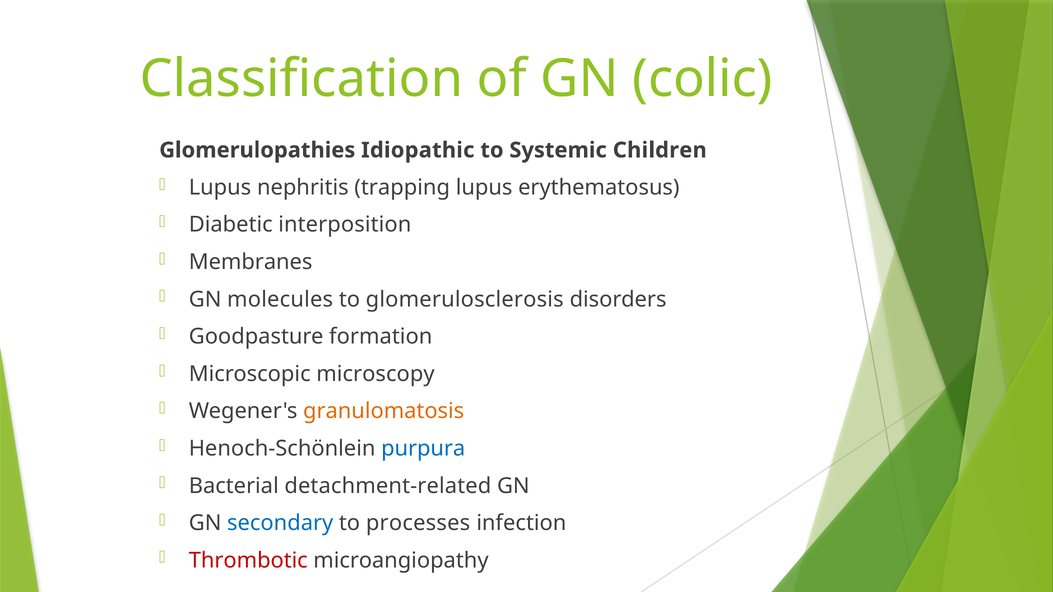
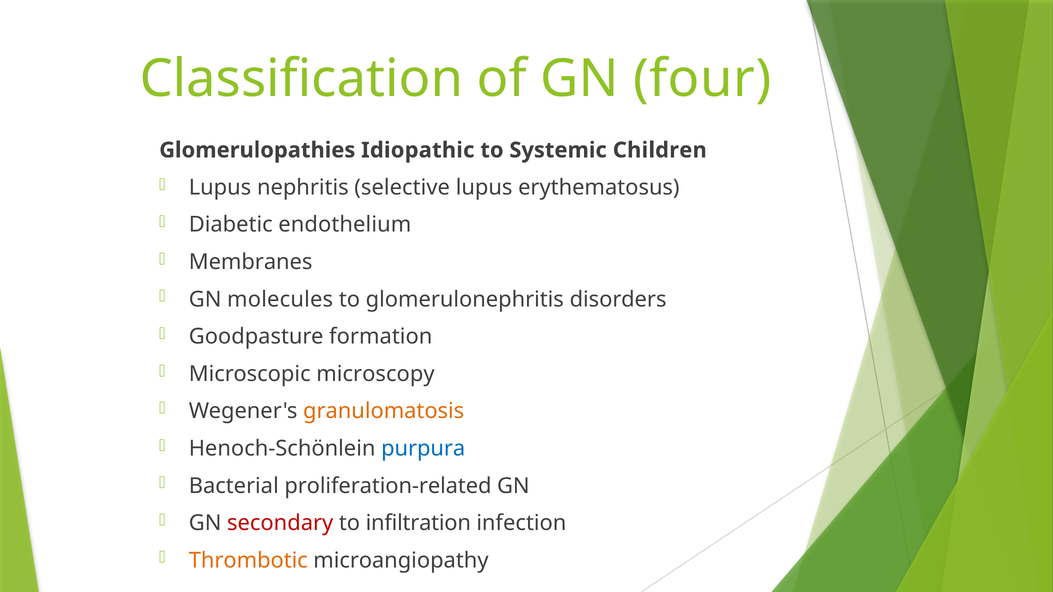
colic: colic -> four
trapping: trapping -> selective
interposition: interposition -> endothelium
glomerulosclerosis: glomerulosclerosis -> glomerulonephritis
detachment-related: detachment-related -> proliferation-related
secondary colour: blue -> red
processes: processes -> infiltration
Thrombotic colour: red -> orange
